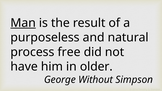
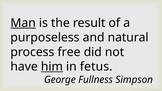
him underline: none -> present
older: older -> fetus
Without: Without -> Fullness
